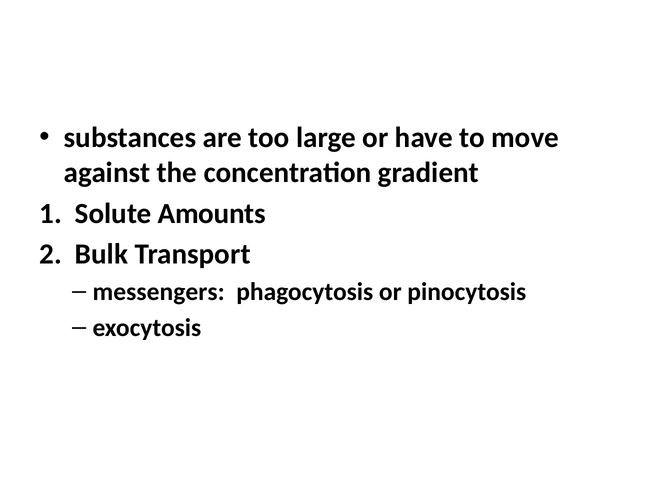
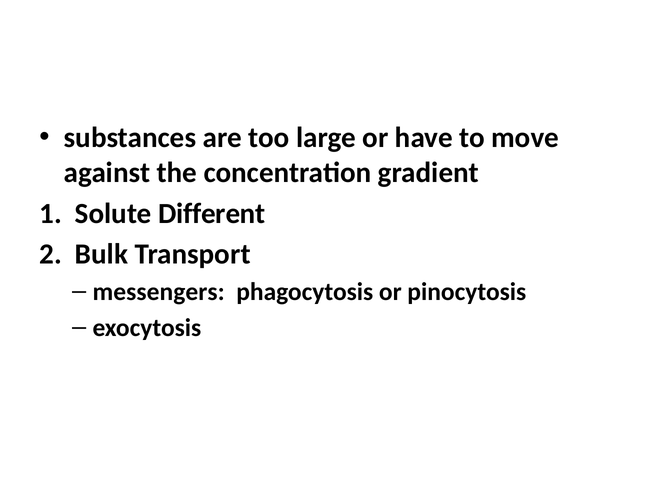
Amounts: Amounts -> Different
